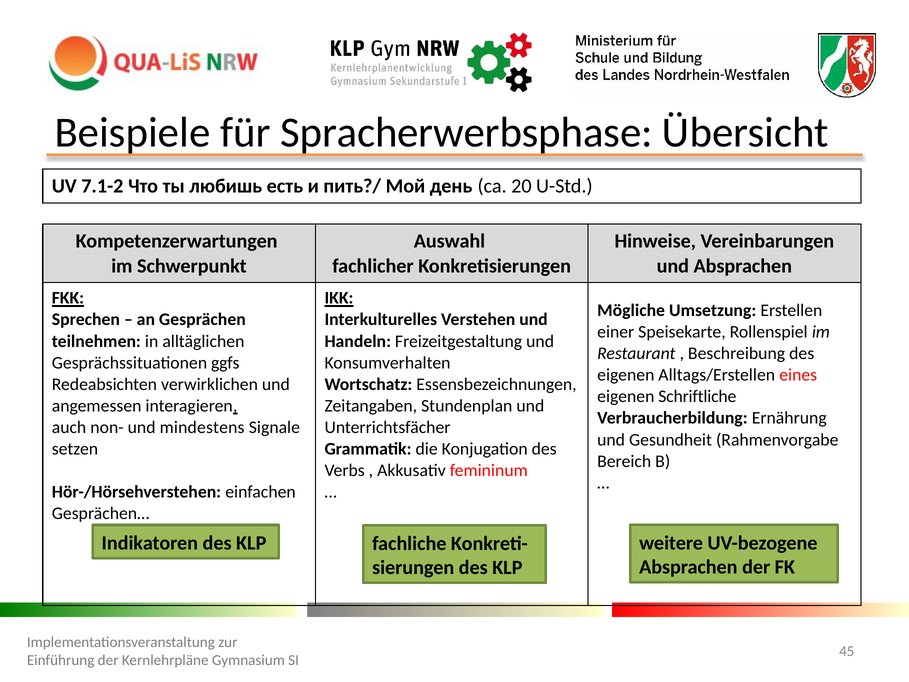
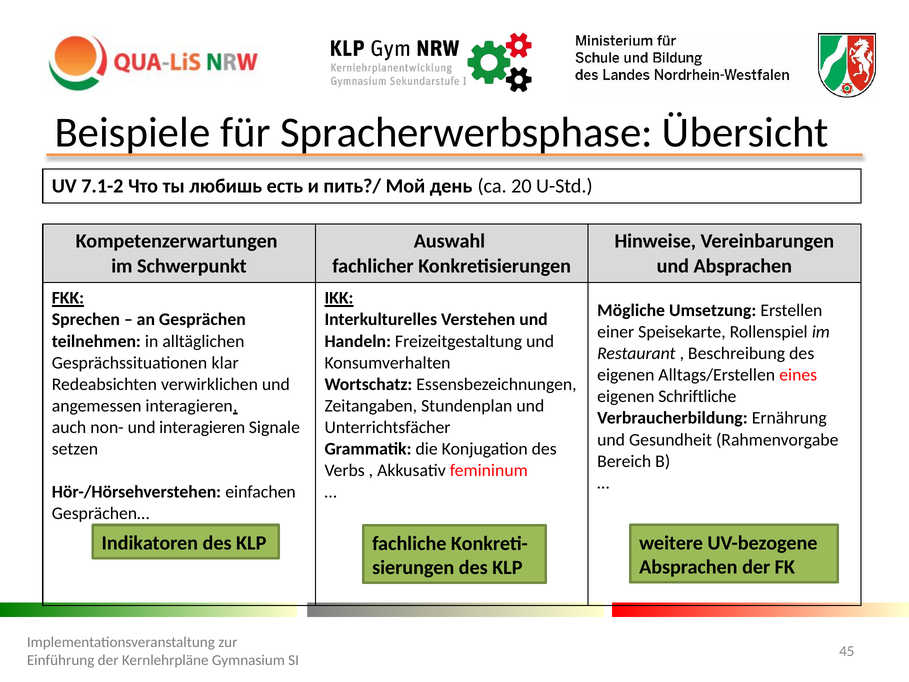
ggfs: ggfs -> klar
und mindestens: mindestens -> interagieren
